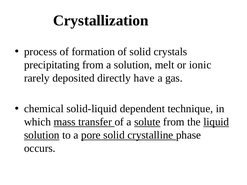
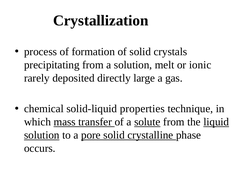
have: have -> large
dependent: dependent -> properties
